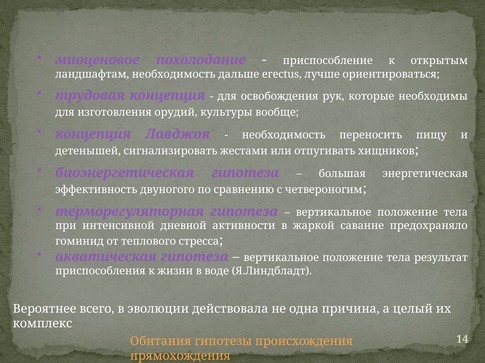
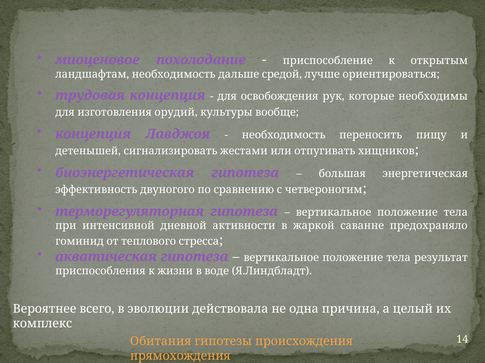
erectus: erectus -> средой
